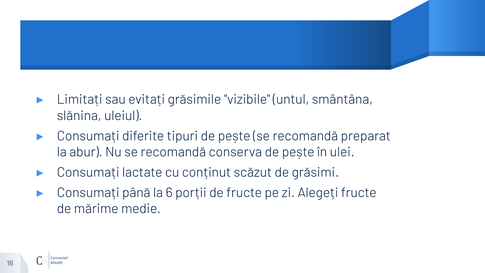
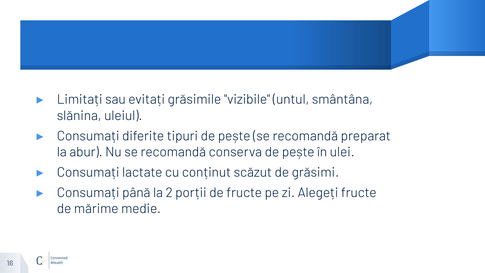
6: 6 -> 2
